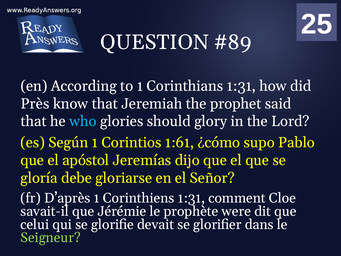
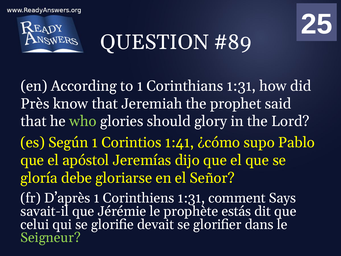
who colour: light blue -> light green
1:61: 1:61 -> 1:41
Cloe: Cloe -> Says
were: were -> estás
